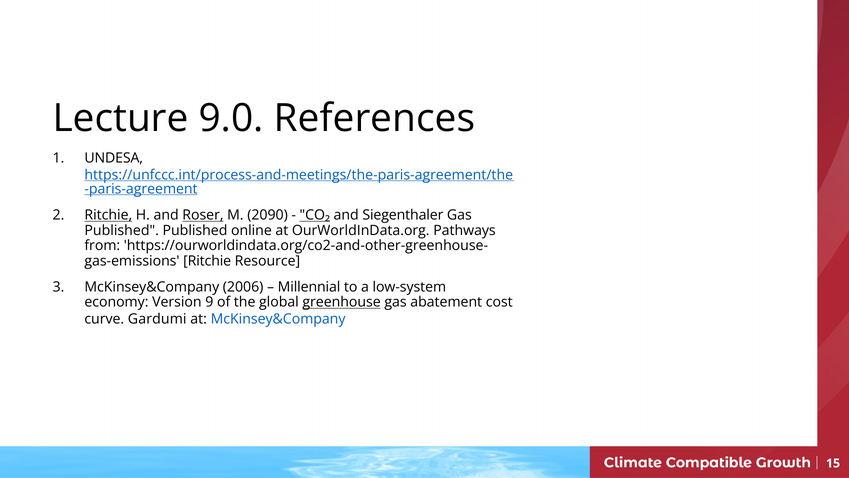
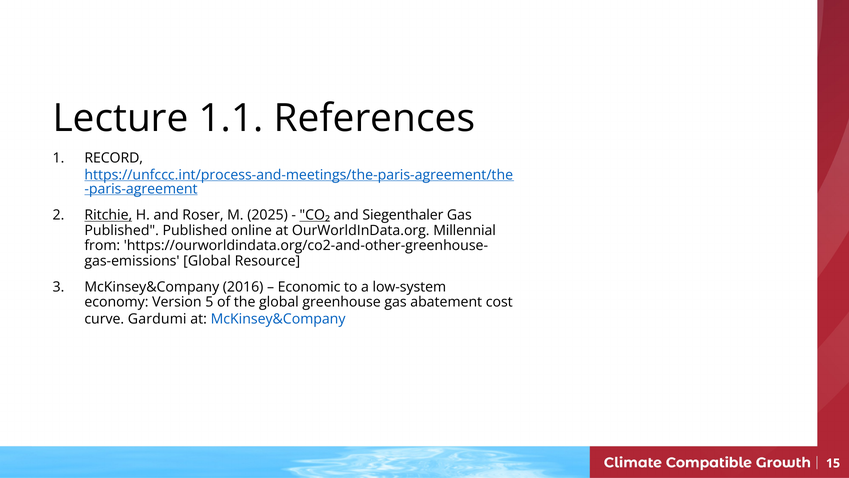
9.0: 9.0 -> 1.1
UNDESA: UNDESA -> RECORD
Roser underline: present -> none
2090: 2090 -> 2025
Pathways: Pathways -> Millennial
Ritchie at (207, 261): Ritchie -> Global
2006: 2006 -> 2016
Millennial: Millennial -> Economic
9: 9 -> 5
greenhouse underline: present -> none
